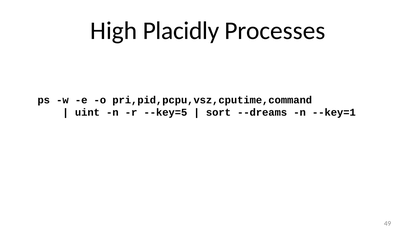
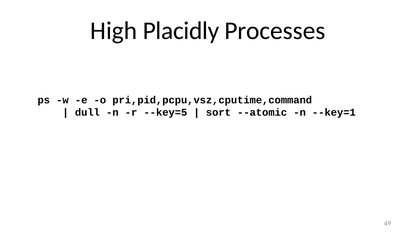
uint: uint -> dull
--dreams: --dreams -> --atomic
